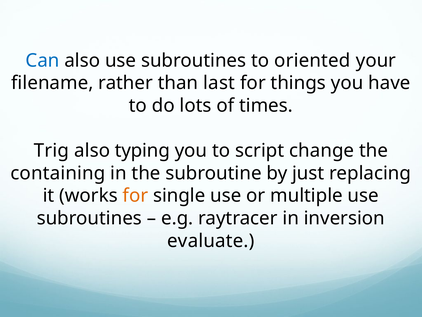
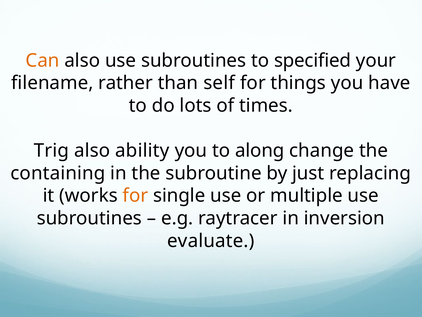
Can colour: blue -> orange
oriented: oriented -> specified
last: last -> self
typing: typing -> ability
script: script -> along
